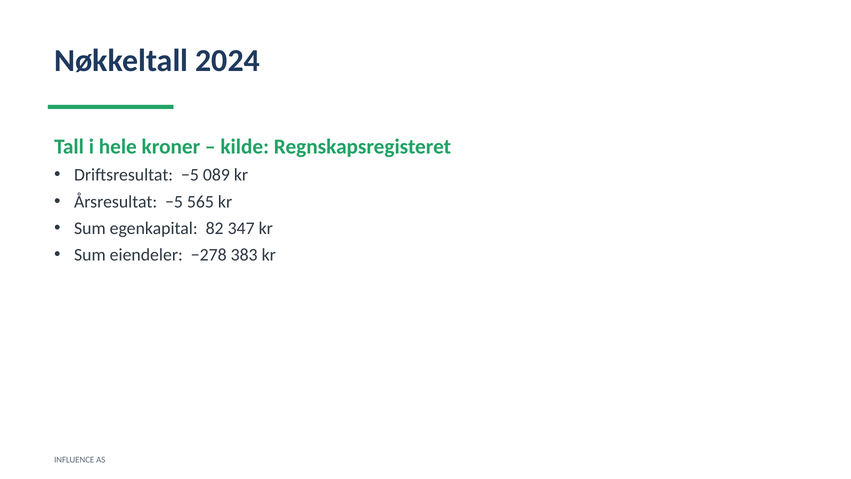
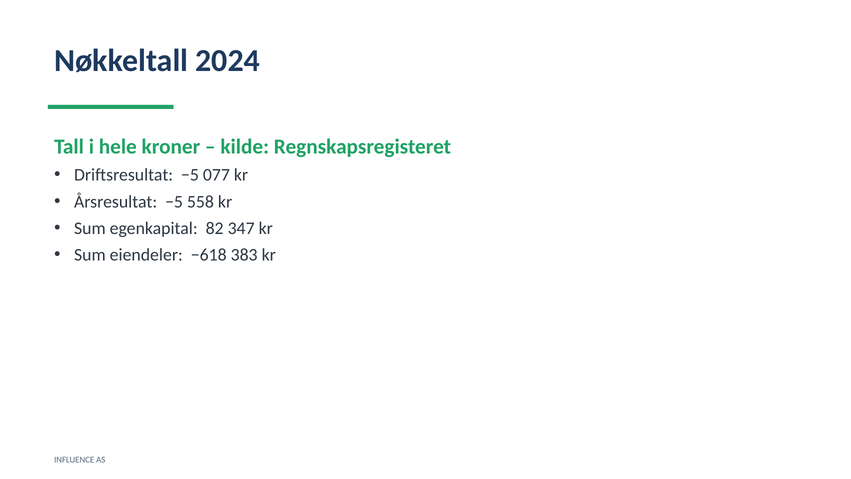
089: 089 -> 077
565: 565 -> 558
−278: −278 -> −618
